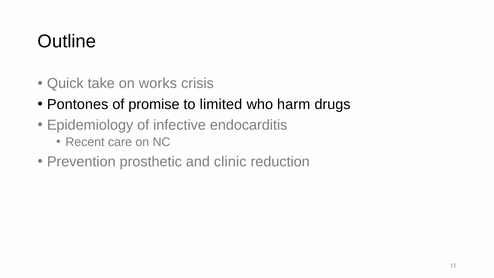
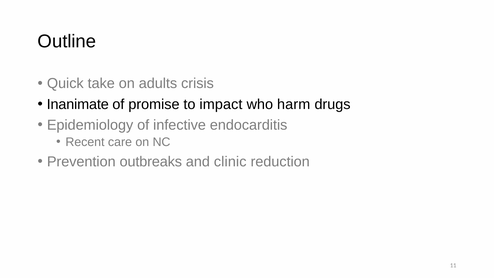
works: works -> adults
Pontones: Pontones -> Inanimate
limited: limited -> impact
prosthetic: prosthetic -> outbreaks
